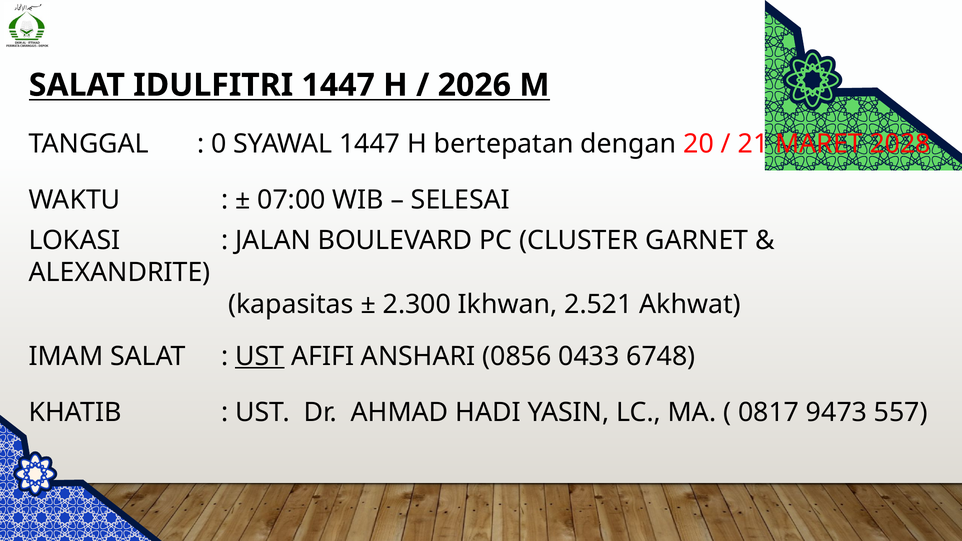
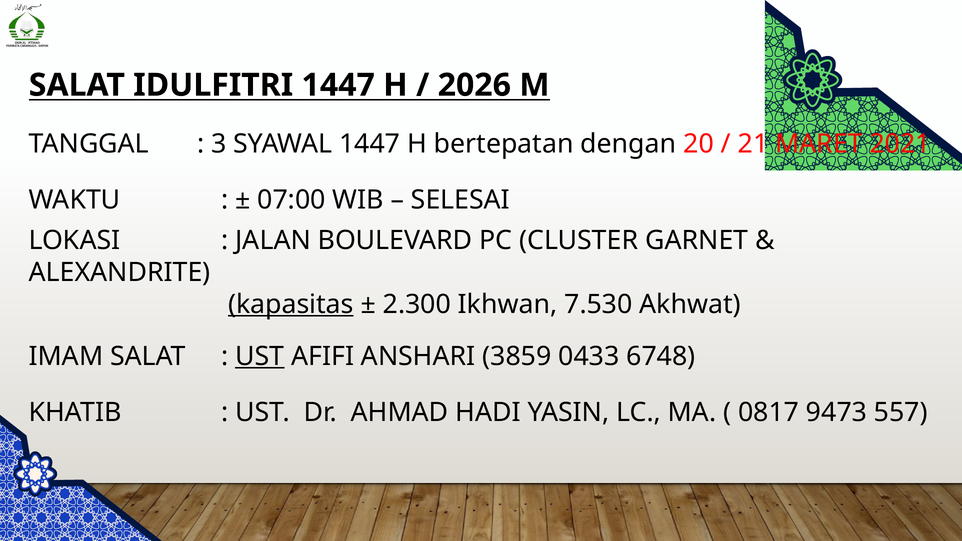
0: 0 -> 3
2028: 2028 -> 2021
kapasitas underline: none -> present
2.521: 2.521 -> 7.530
0856: 0856 -> 3859
